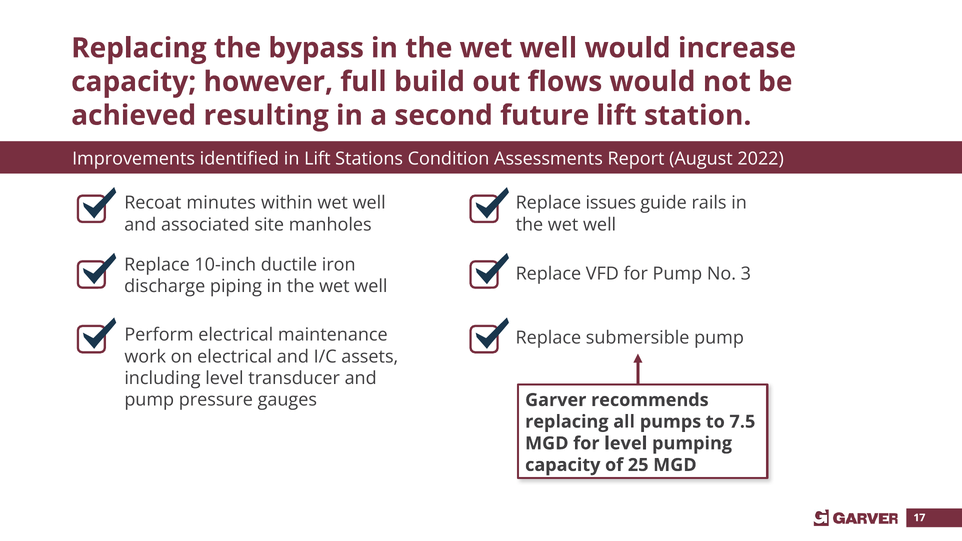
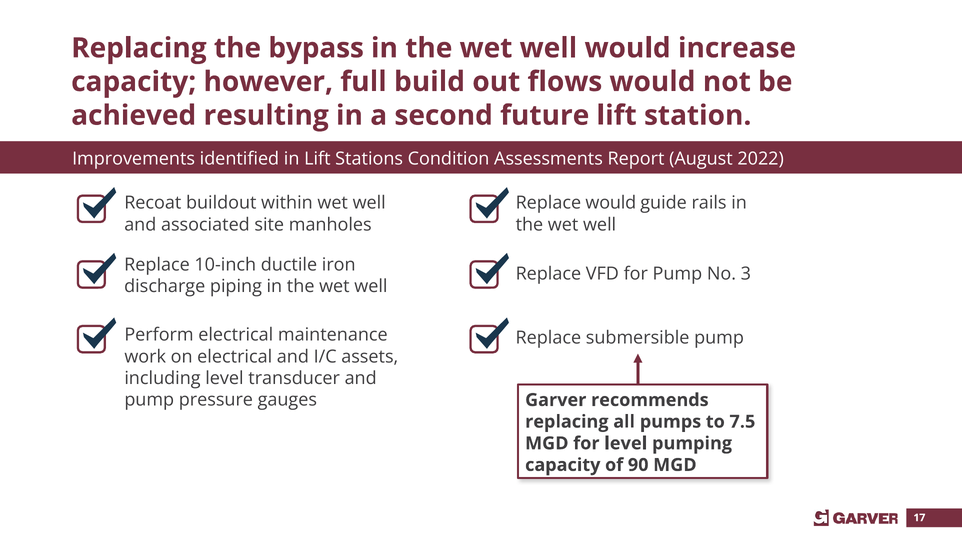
minutes: minutes -> buildout
Replace issues: issues -> would
25: 25 -> 90
